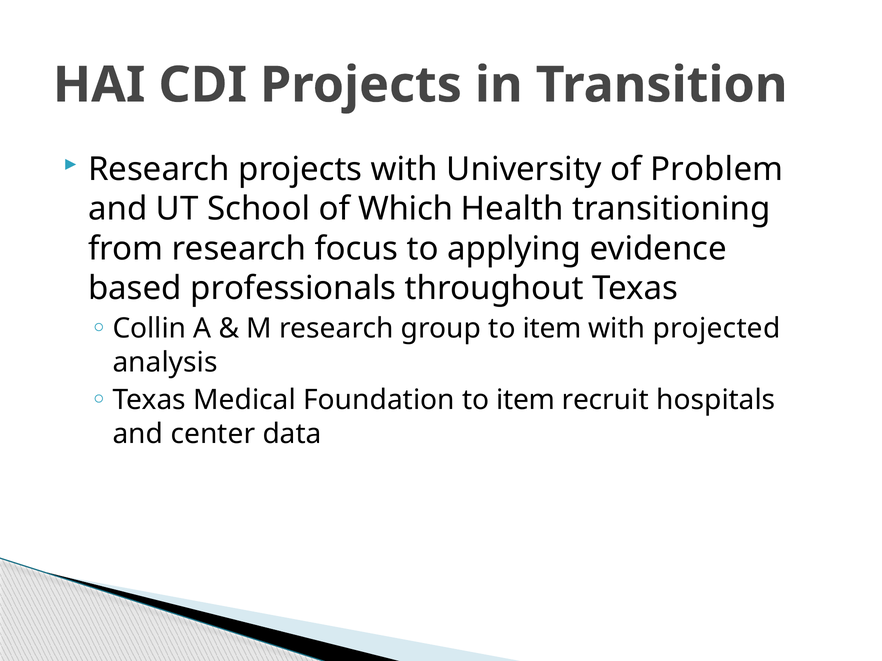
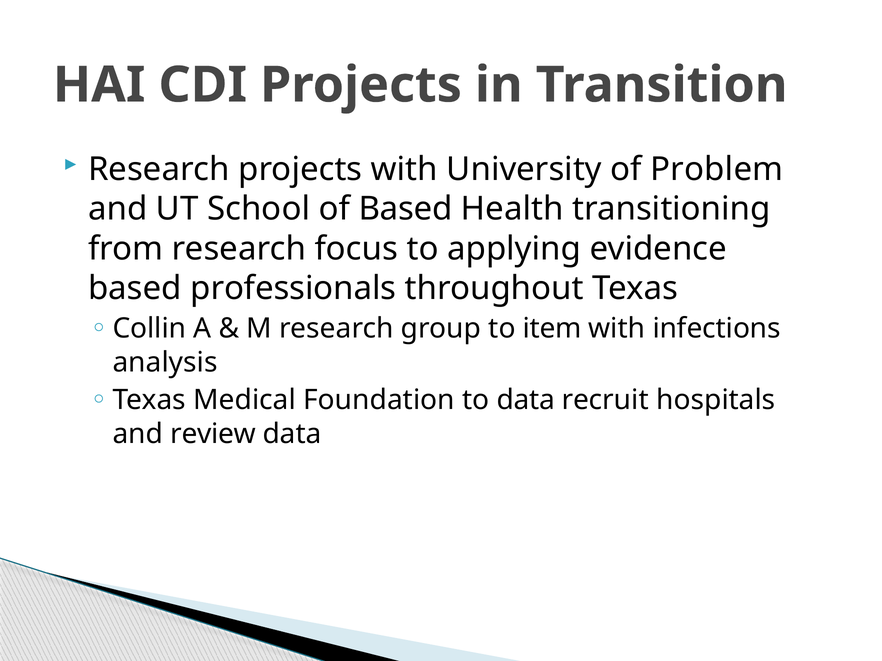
of Which: Which -> Based
projected: projected -> infections
Foundation to item: item -> data
center: center -> review
